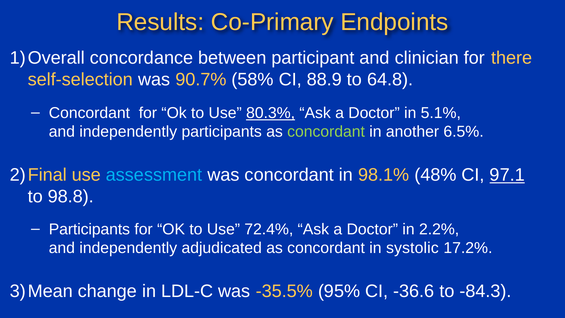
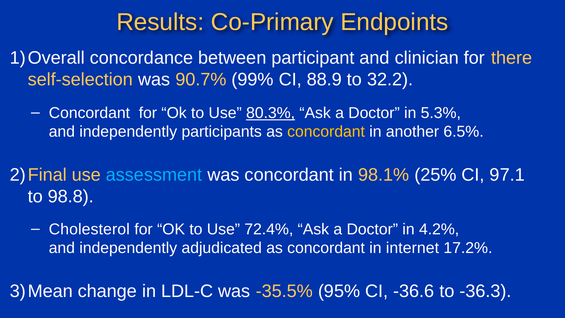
58%: 58% -> 99%
64.8: 64.8 -> 32.2
5.1%: 5.1% -> 5.3%
concordant at (326, 132) colour: light green -> yellow
48%: 48% -> 25%
97.1 underline: present -> none
Participants at (89, 229): Participants -> Cholesterol
2.2%: 2.2% -> 4.2%
systolic: systolic -> internet
-84.3: -84.3 -> -36.3
